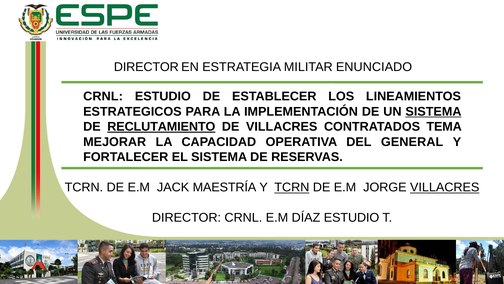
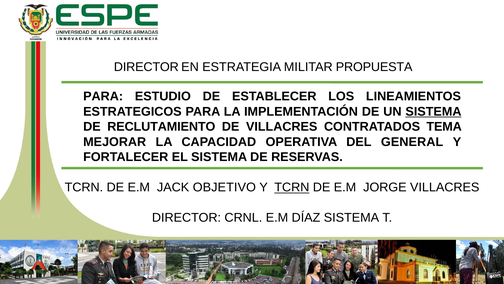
ENUNCIADO: ENUNCIADO -> PROPUESTA
CRNL at (103, 96): CRNL -> PARA
RECLUTAMIENTO underline: present -> none
MAESTRÍA: MAESTRÍA -> OBJETIVO
VILLACRES at (445, 187) underline: present -> none
DÍAZ ESTUDIO: ESTUDIO -> SISTEMA
